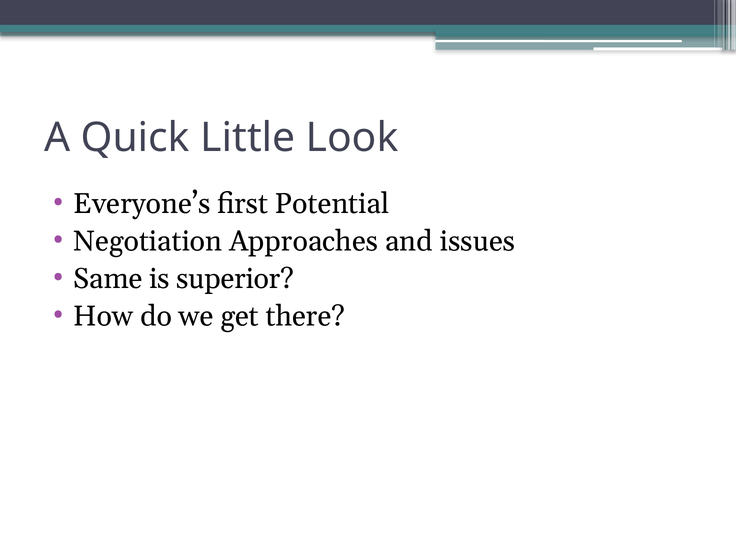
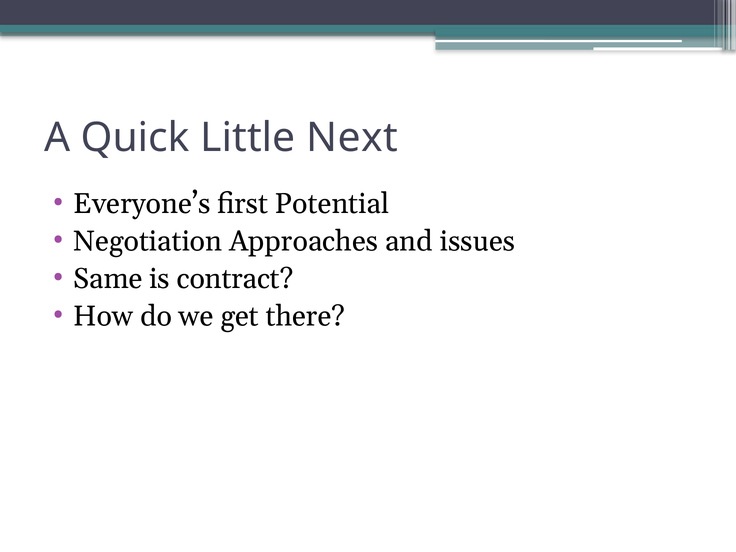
Look: Look -> Next
superior: superior -> contract
